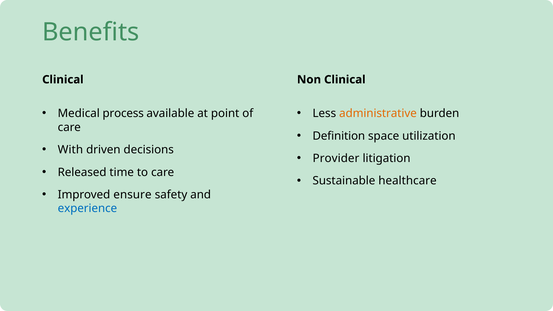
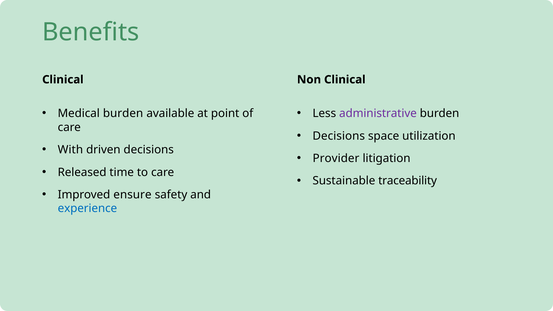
Medical process: process -> burden
administrative colour: orange -> purple
Definition at (339, 136): Definition -> Decisions
healthcare: healthcare -> traceability
